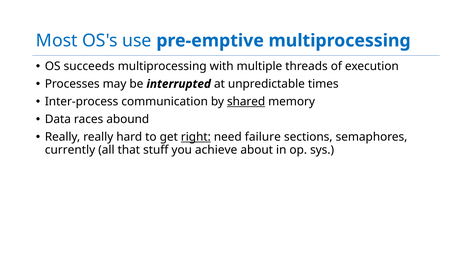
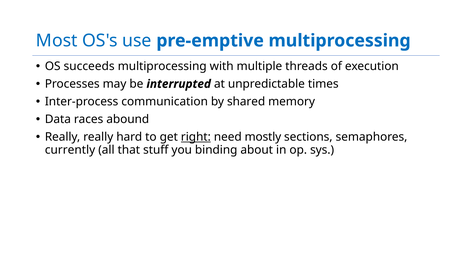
shared underline: present -> none
failure: failure -> mostly
achieve: achieve -> binding
